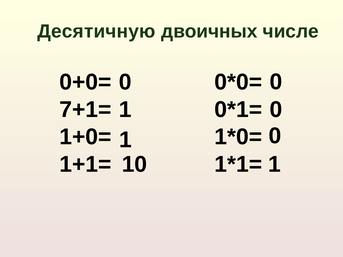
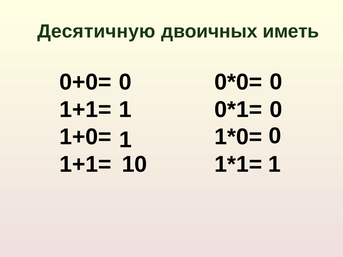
числе: числе -> иметь
7+1= at (85, 110): 7+1= -> 1+1=
